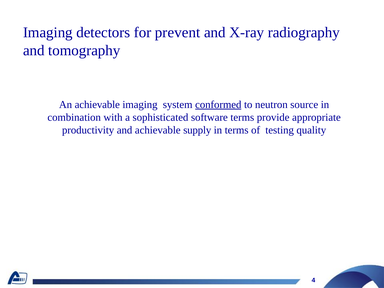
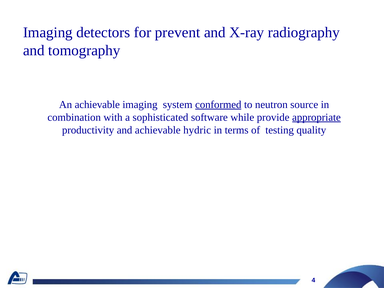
software terms: terms -> while
appropriate underline: none -> present
supply: supply -> hydric
